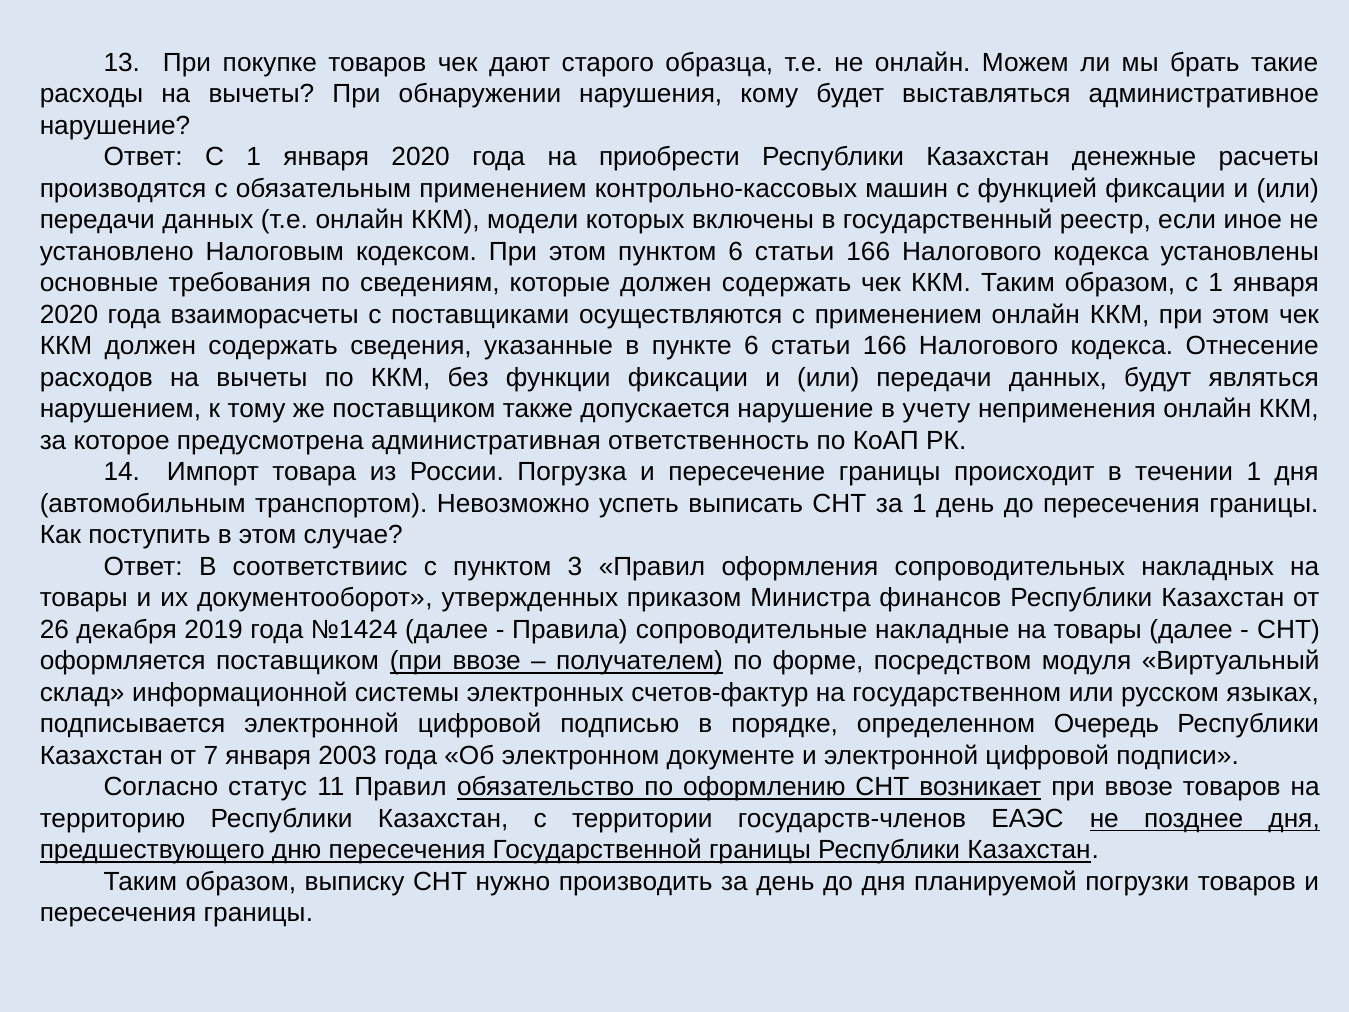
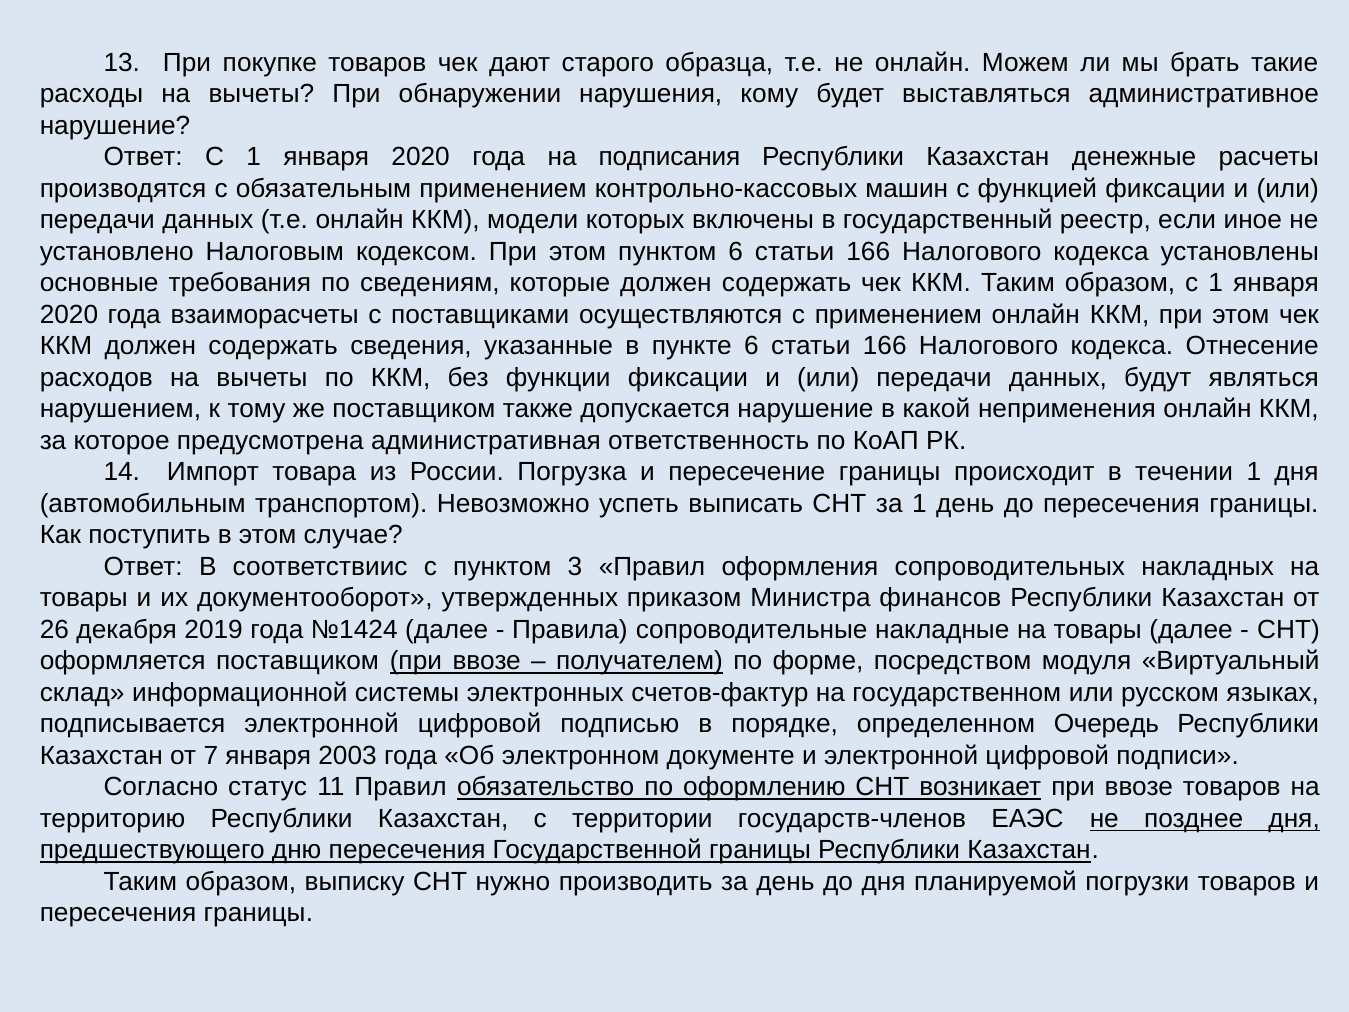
приобрести: приобрести -> подписания
учету: учету -> какой
